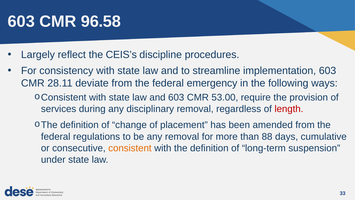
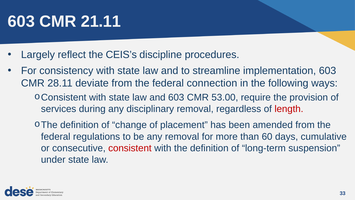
96.58: 96.58 -> 21.11
emergency: emergency -> connection
88: 88 -> 60
consistent colour: orange -> red
